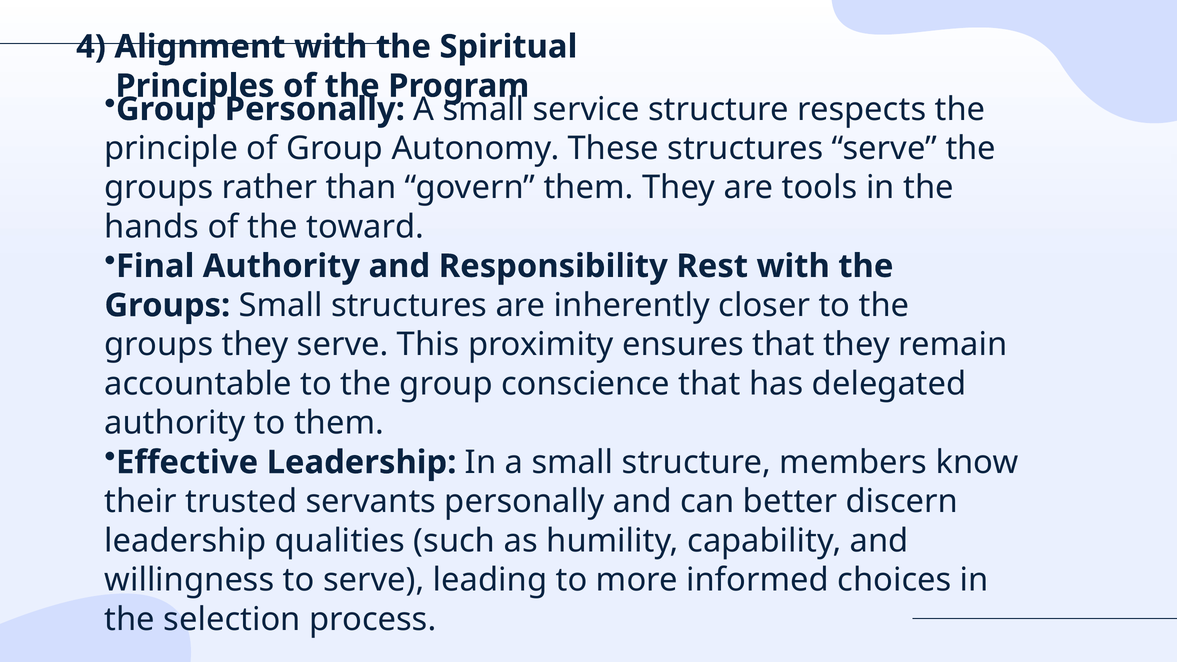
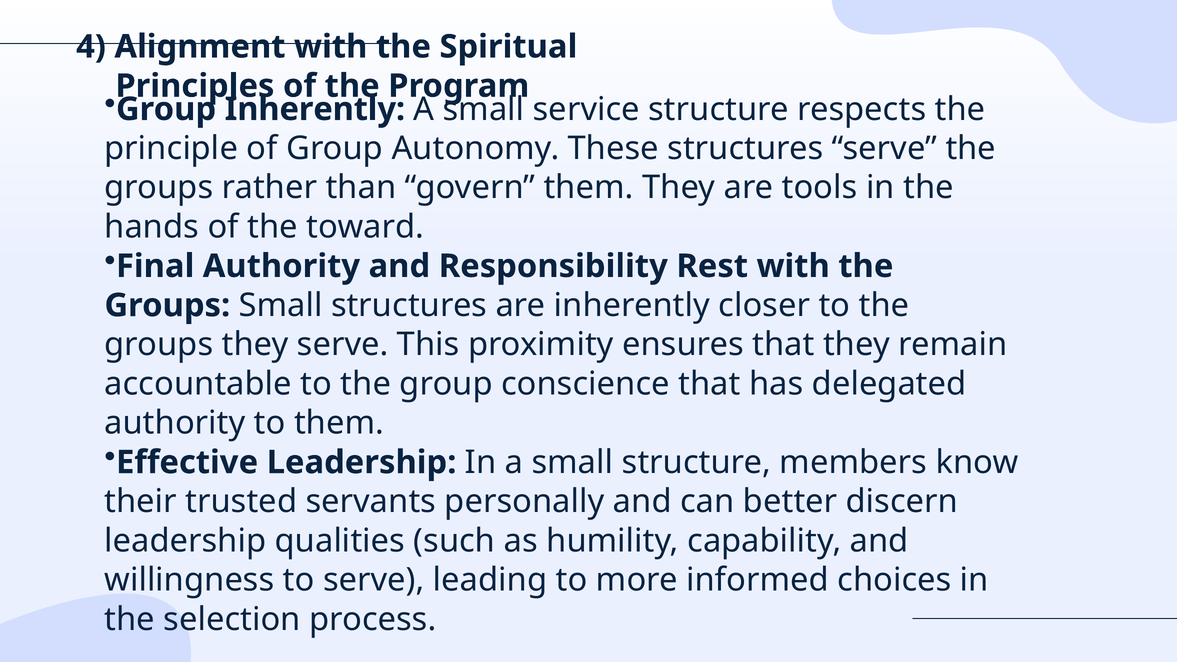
Group Personally: Personally -> Inherently
